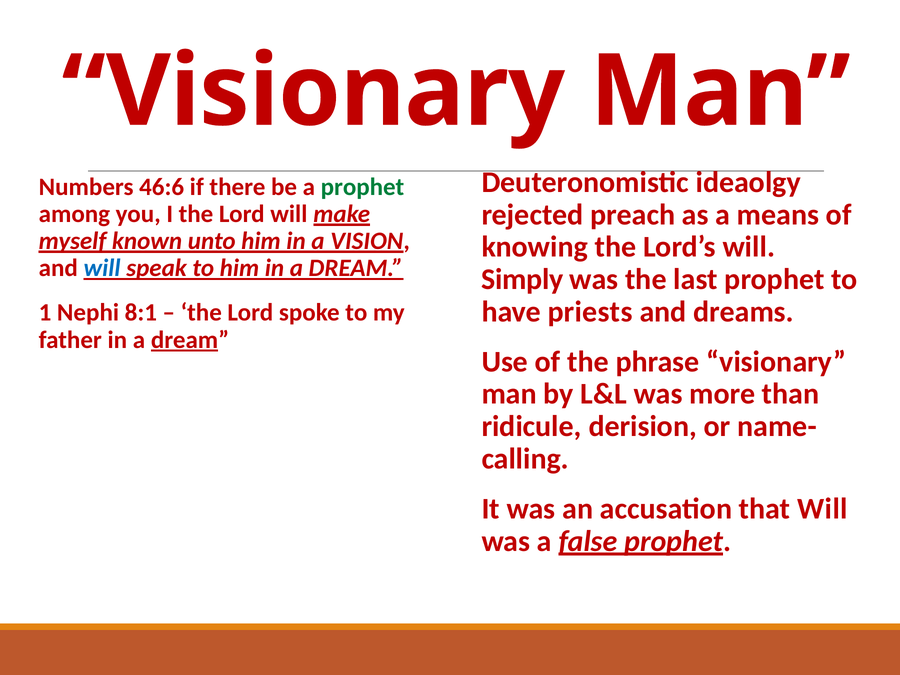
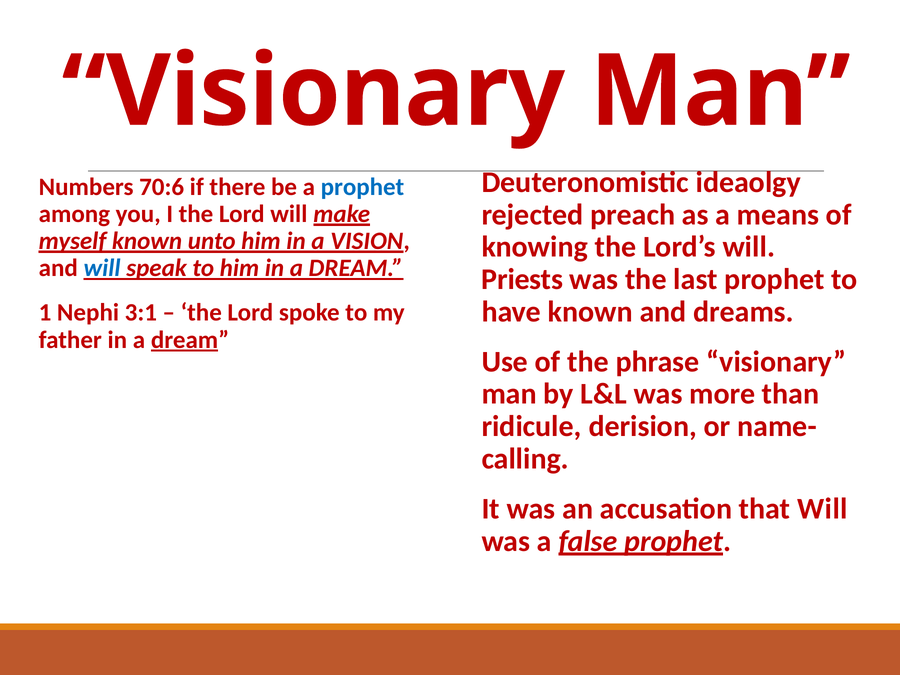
46:6: 46:6 -> 70:6
prophet at (362, 187) colour: green -> blue
Simply: Simply -> Priests
have priests: priests -> known
8:1: 8:1 -> 3:1
